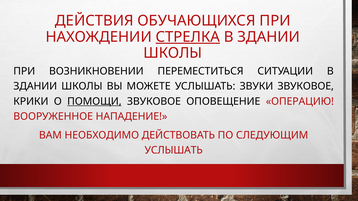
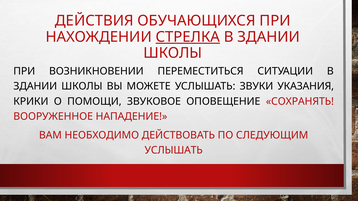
ЗВУКИ ЗВУКОВОЕ: ЗВУКОВОЕ -> УКАЗАНИЯ
ПОМОЩИ underline: present -> none
ОПЕРАЦИЮ: ОПЕРАЦИЮ -> СОХРАНЯТЬ
